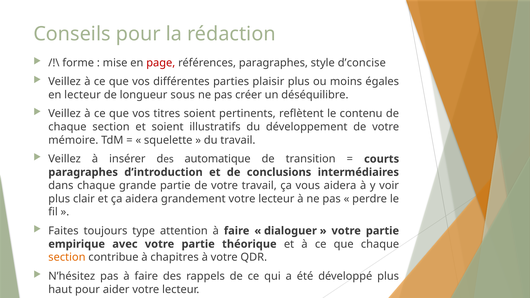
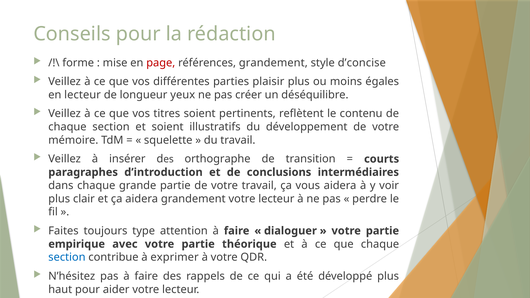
références paragraphes: paragraphes -> grandement
sous: sous -> yeux
automatique: automatique -> orthographe
section at (67, 257) colour: orange -> blue
chapitres: chapitres -> exprimer
